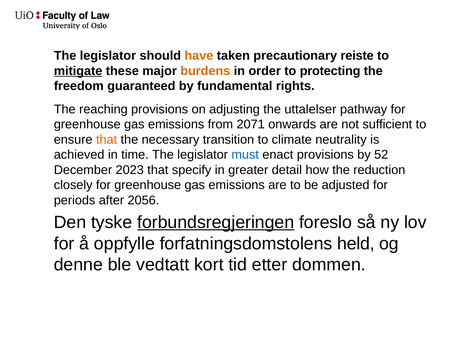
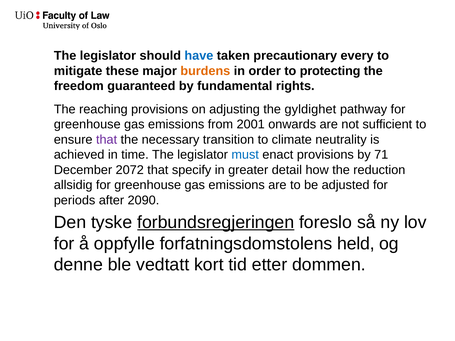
have colour: orange -> blue
reiste: reiste -> every
mitigate underline: present -> none
uttalelser: uttalelser -> gyldighet
2071: 2071 -> 2001
that at (107, 140) colour: orange -> purple
52: 52 -> 71
2023: 2023 -> 2072
closely: closely -> allsidig
2056: 2056 -> 2090
